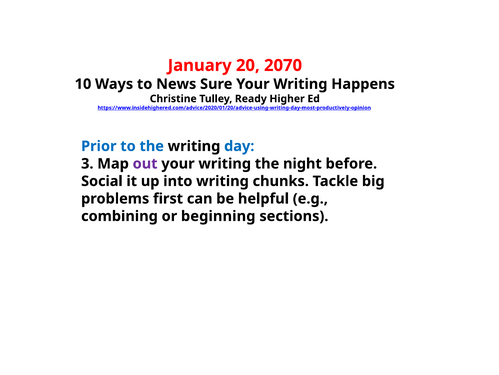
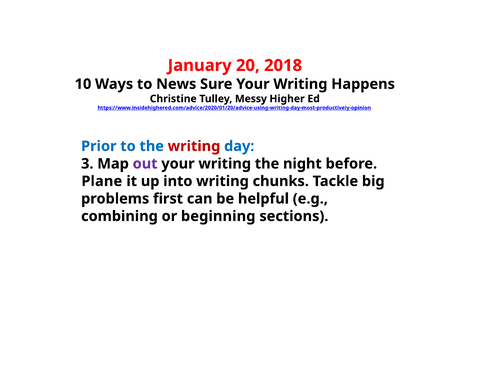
2070: 2070 -> 2018
Ready: Ready -> Messy
writing at (194, 146) colour: black -> red
Social: Social -> Plane
